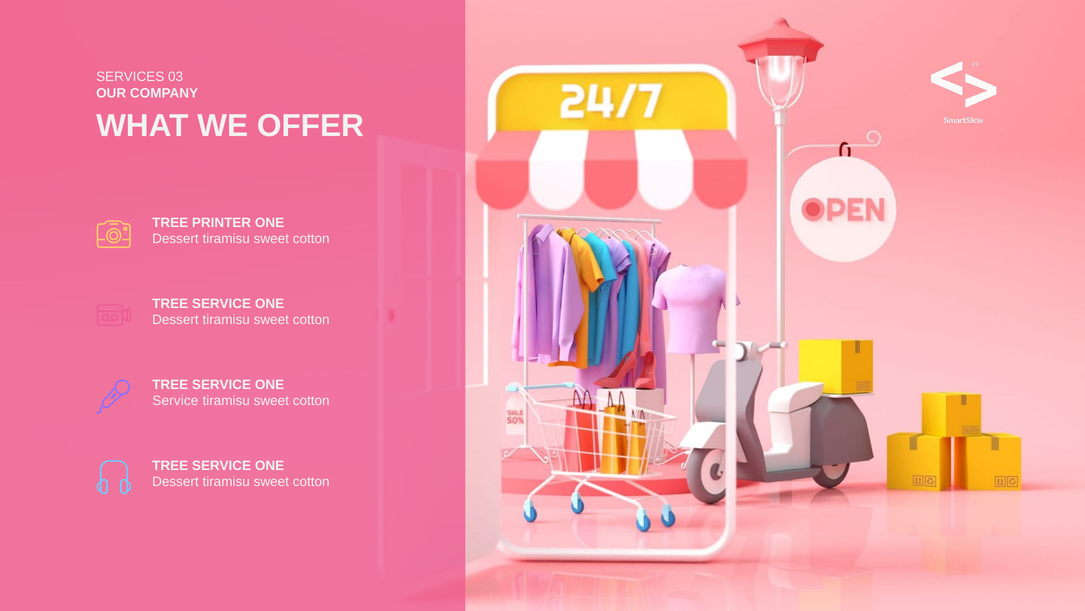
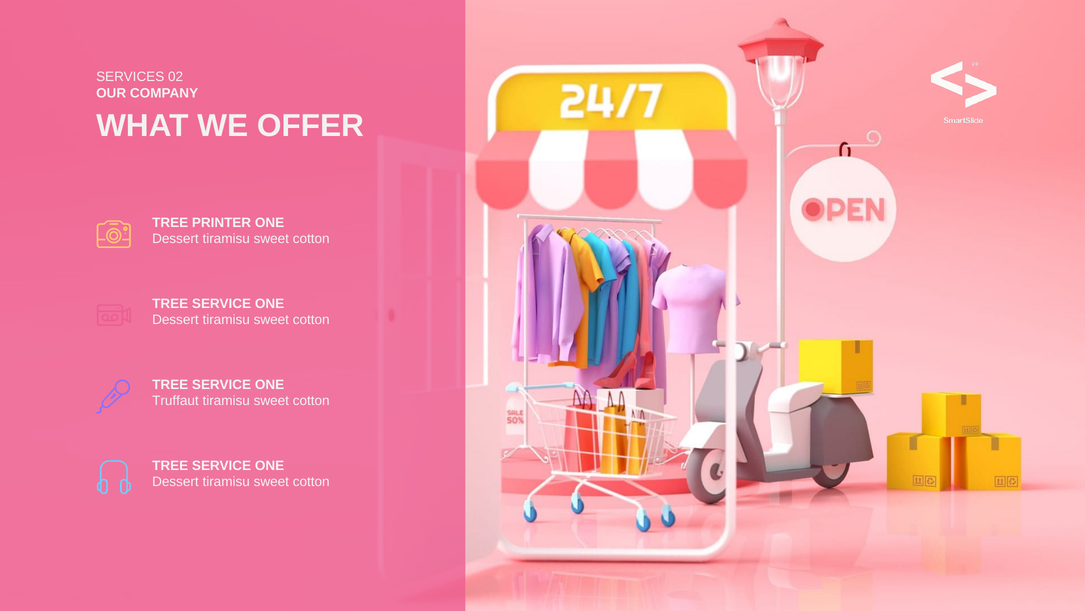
03: 03 -> 02
Service at (175, 400): Service -> Truffaut
